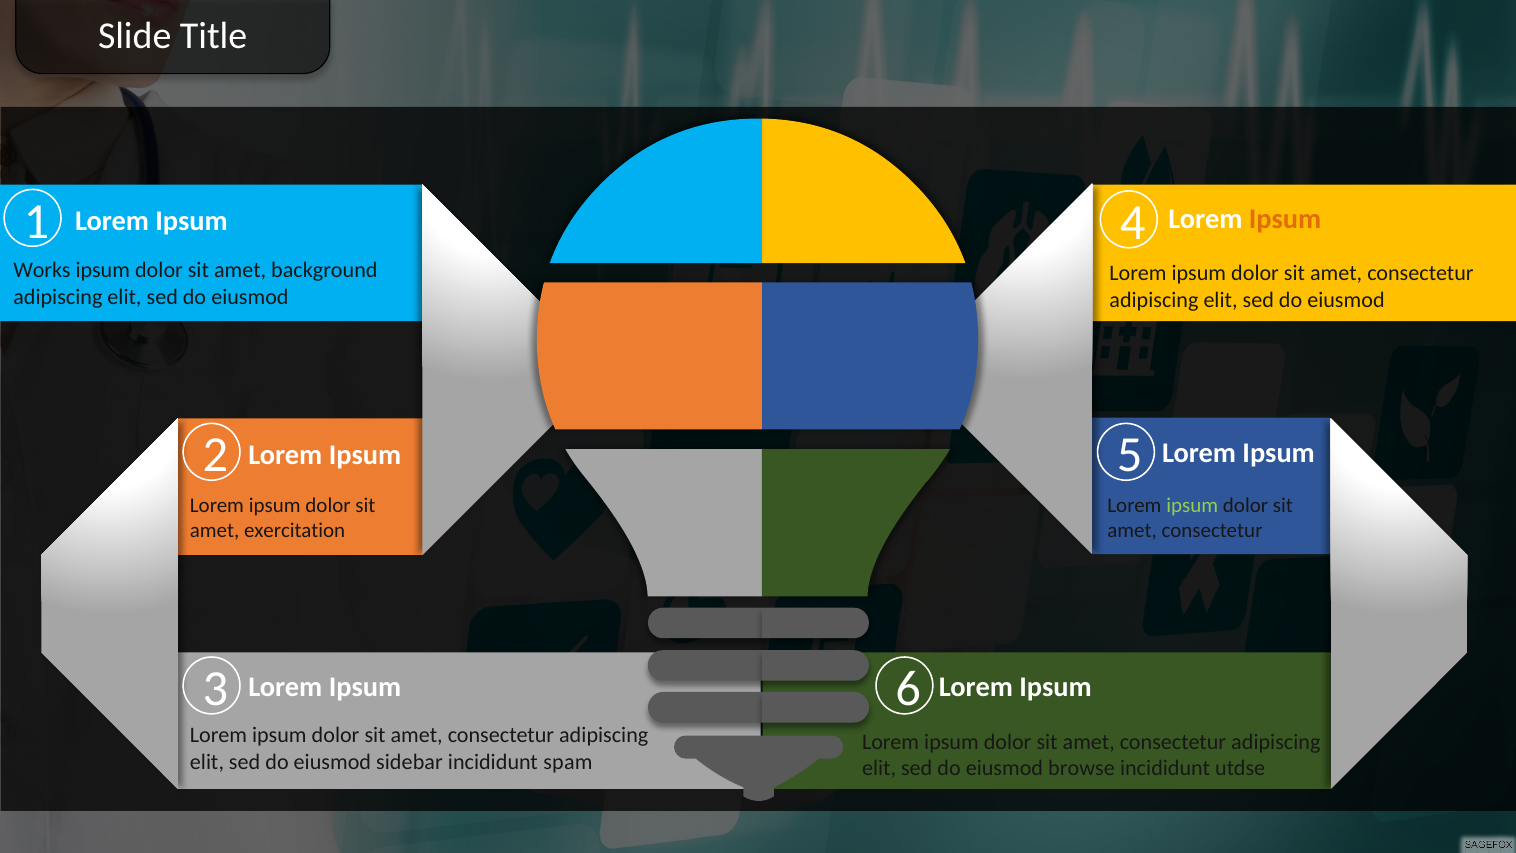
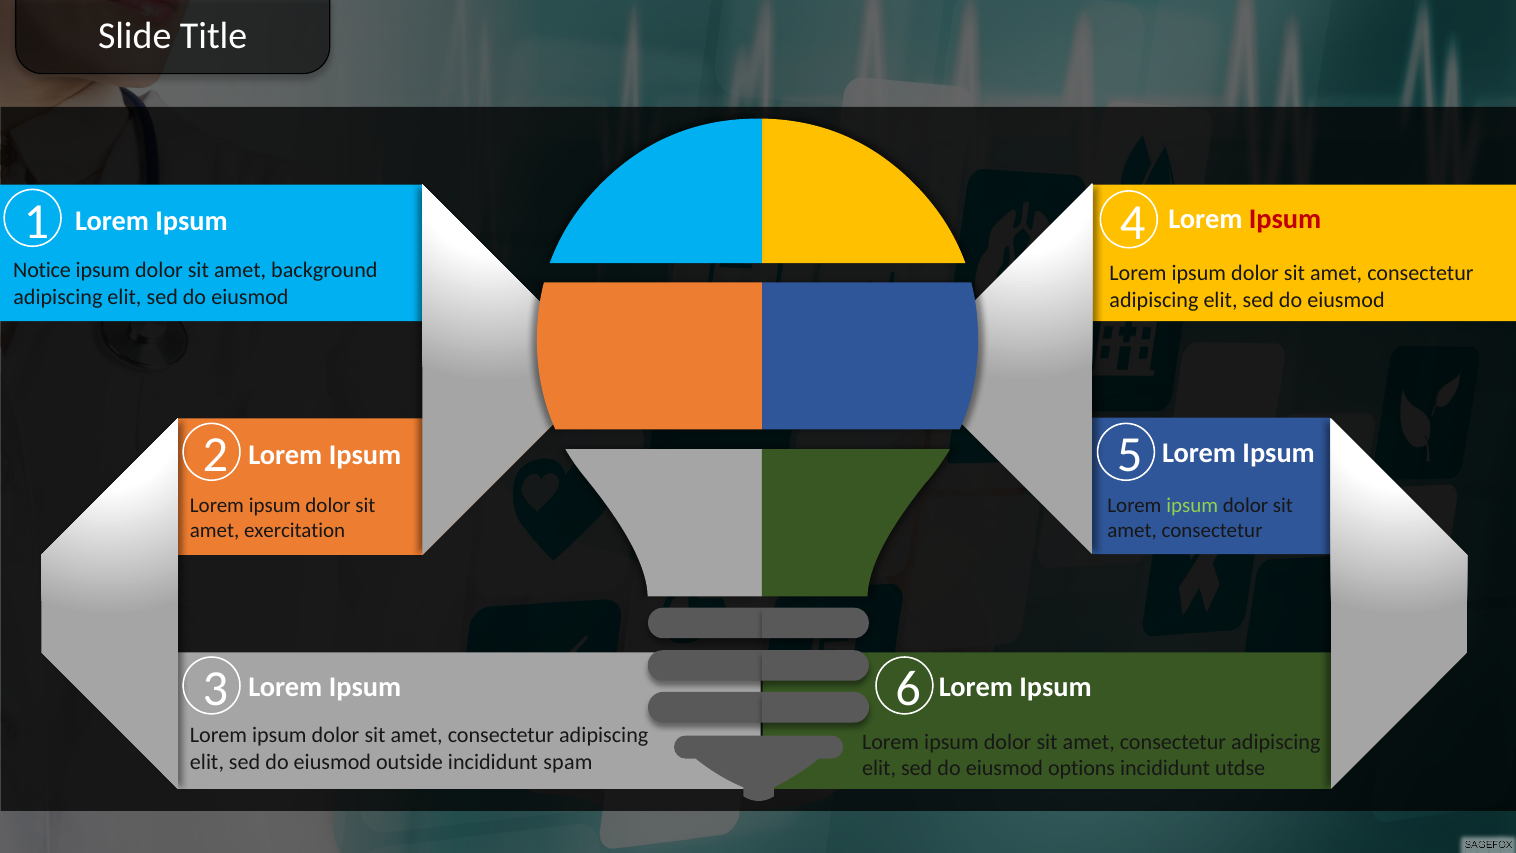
Ipsum at (1285, 219) colour: orange -> red
Works: Works -> Notice
sidebar: sidebar -> outside
browse: browse -> options
